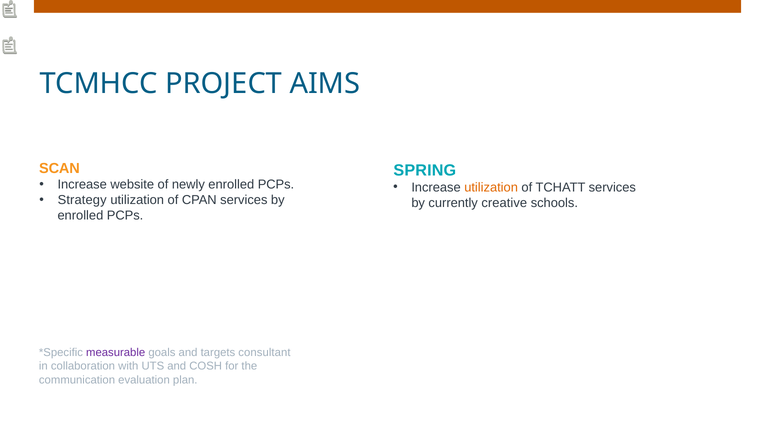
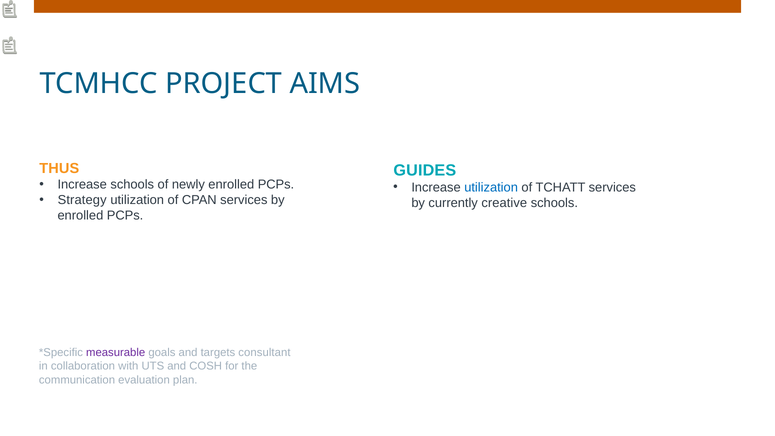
SCAN: SCAN -> THUS
SPRING: SPRING -> GUIDES
Increase website: website -> schools
utilization at (491, 187) colour: orange -> blue
